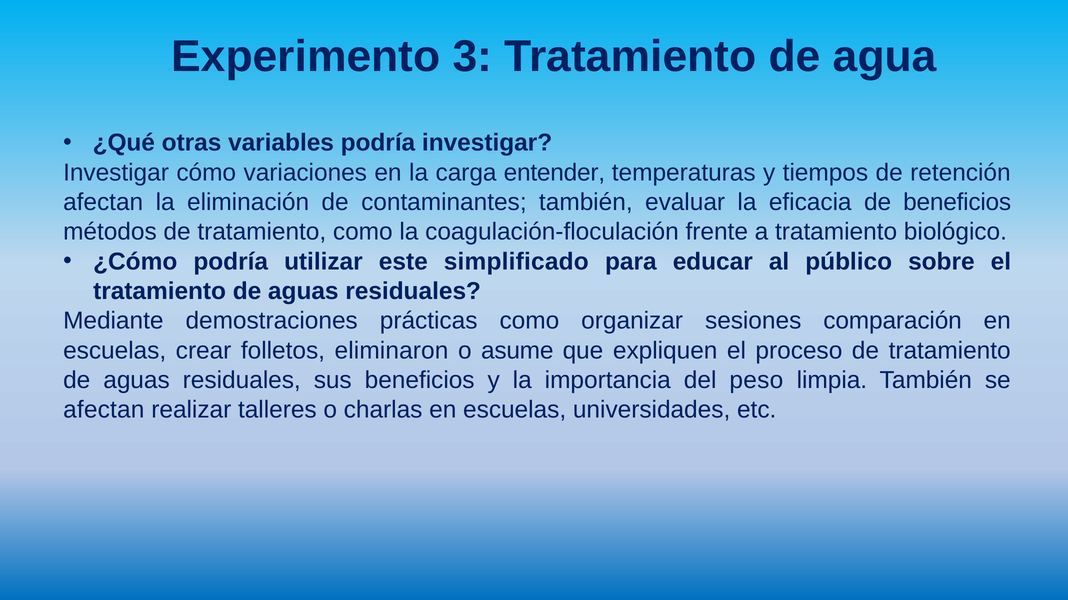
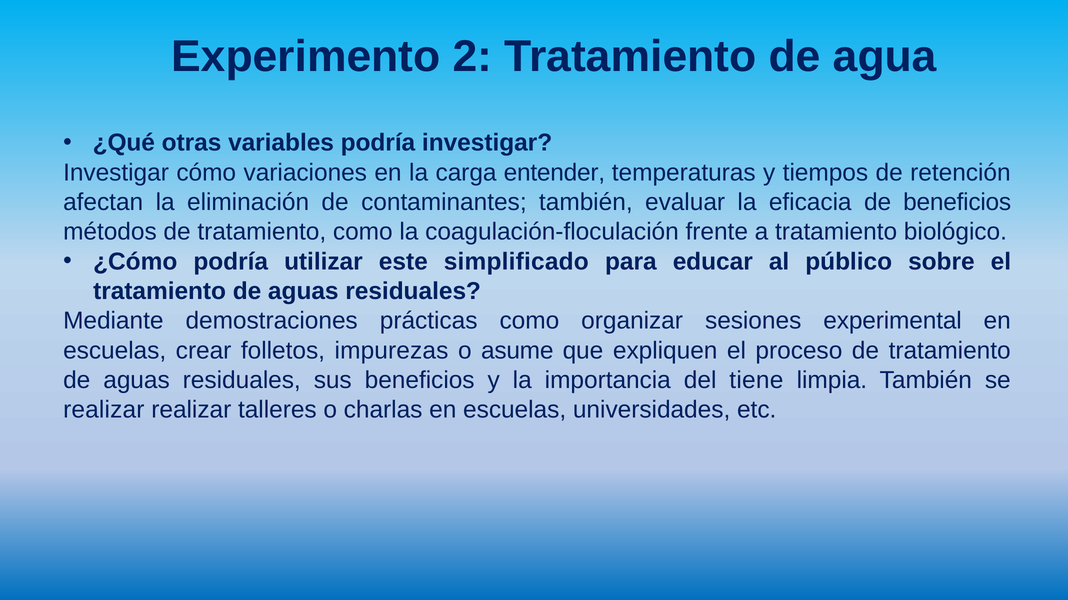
3: 3 -> 2
comparación: comparación -> experimental
eliminaron: eliminaron -> impurezas
peso: peso -> tiene
afectan at (104, 410): afectan -> realizar
